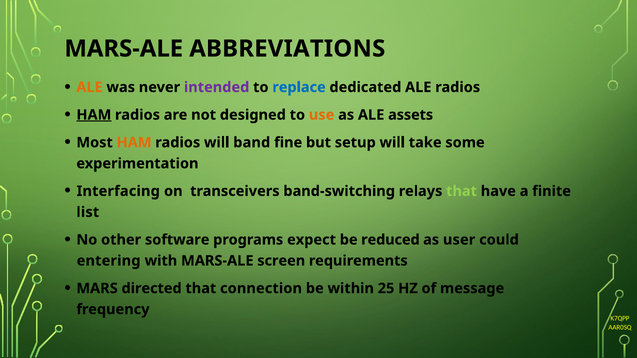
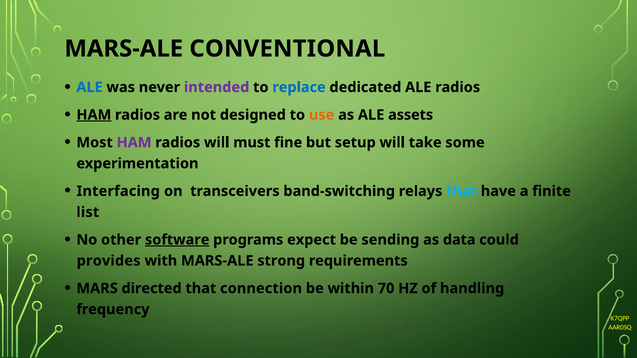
ABBREVIATIONS: ABBREVIATIONS -> CONVENTIONAL
ALE at (90, 87) colour: orange -> blue
HAM at (134, 143) colour: orange -> purple
band: band -> must
that at (462, 191) colour: light green -> light blue
software underline: none -> present
reduced: reduced -> sending
user: user -> data
entering: entering -> provides
screen: screen -> strong
25: 25 -> 70
message: message -> handling
